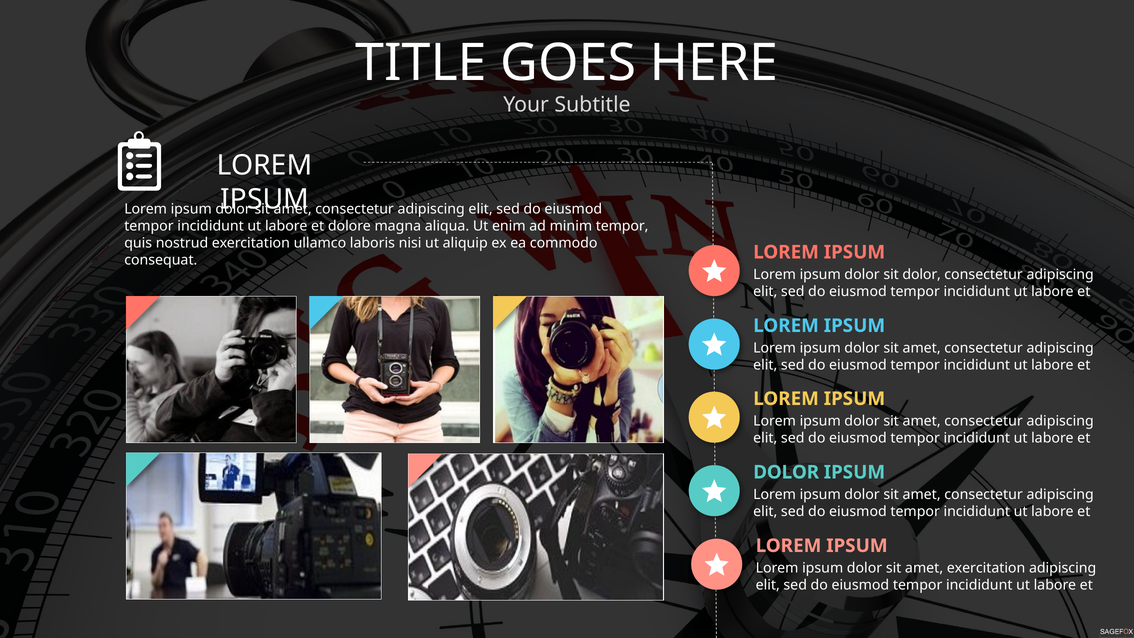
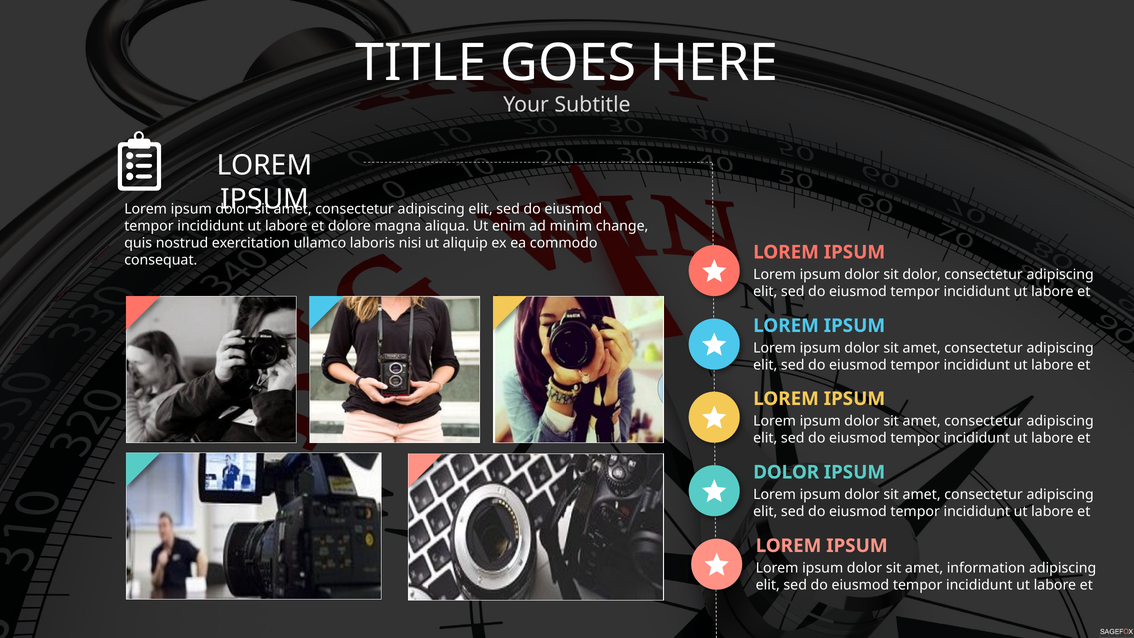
minim tempor: tempor -> change
amet exercitation: exercitation -> information
